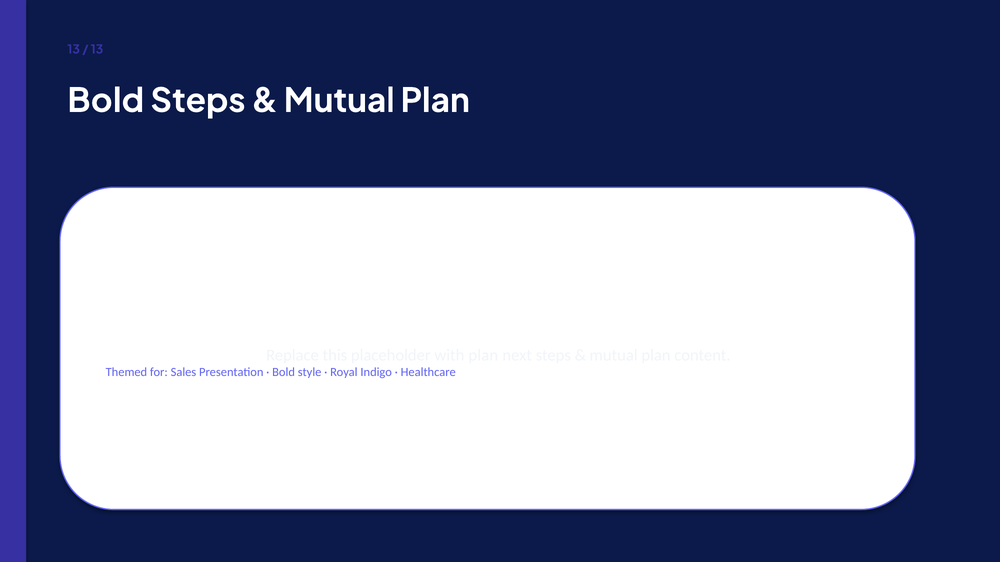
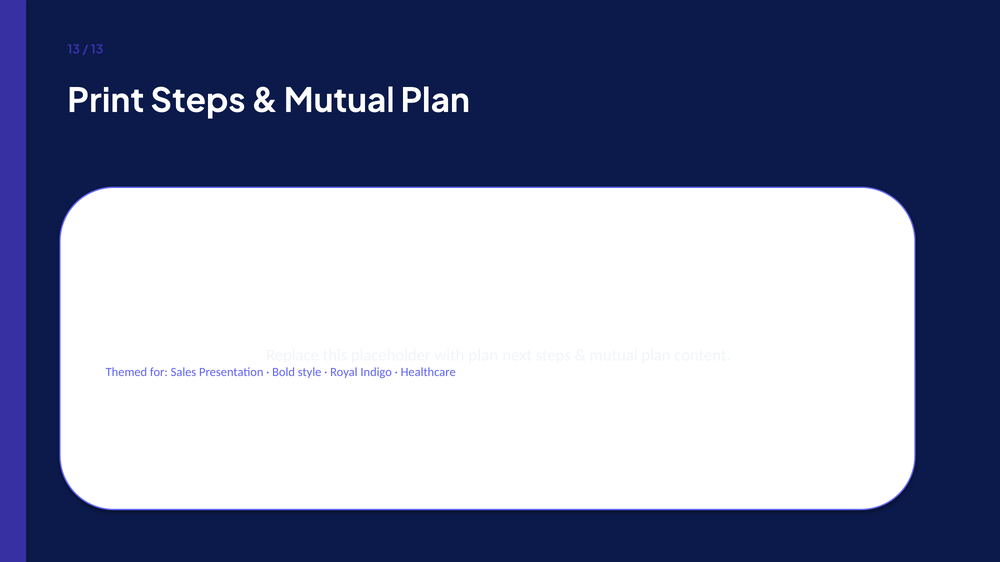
Bold at (106, 101): Bold -> Print
